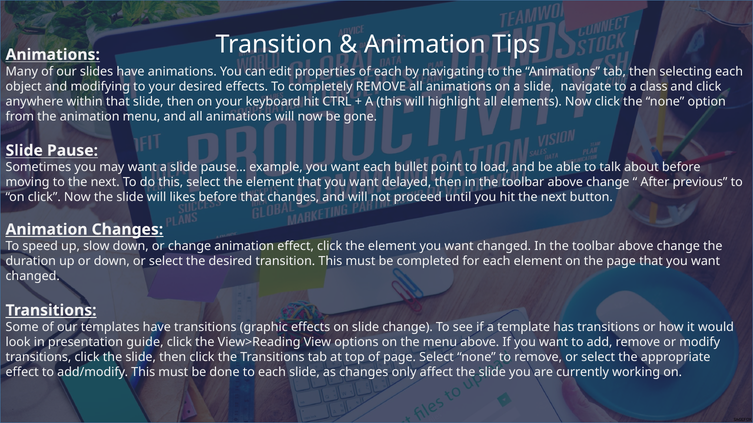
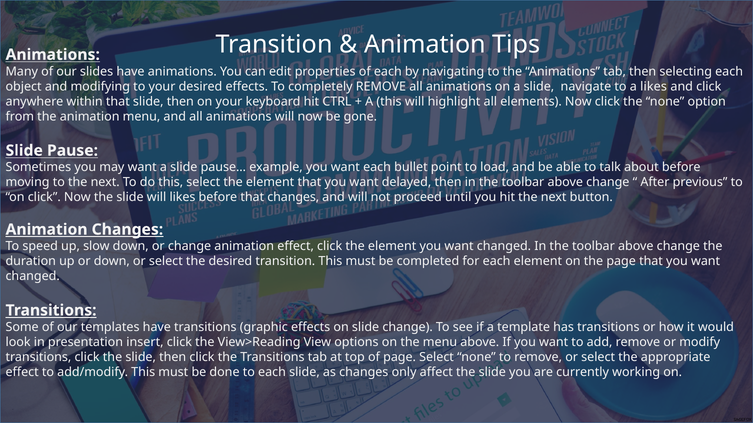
a class: class -> likes
guide: guide -> insert
